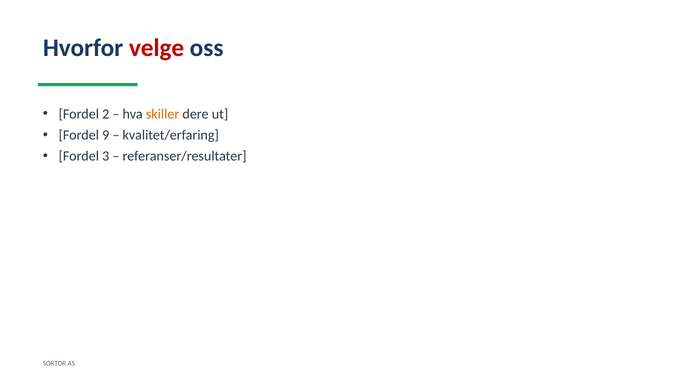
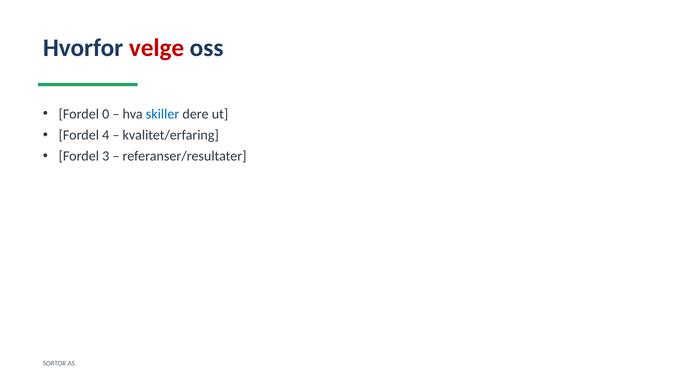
2: 2 -> 0
skiller colour: orange -> blue
9: 9 -> 4
